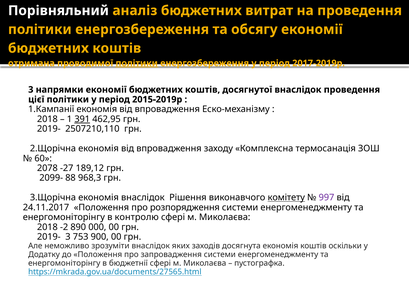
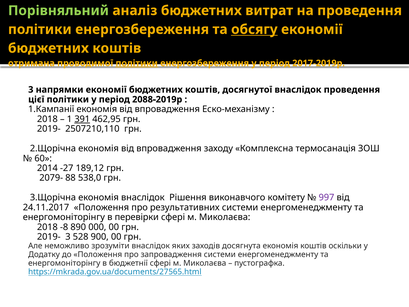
Порівняльний colour: white -> light green
обсягу underline: none -> present
2015-2019р: 2015-2019р -> 2088-2019р
2078: 2078 -> 2014
2099-: 2099- -> 2079-
968,3: 968,3 -> 538,0
комітету underline: present -> none
розпорядження: розпорядження -> результативних
контролю: контролю -> перевірки
-2: -2 -> -8
753: 753 -> 528
